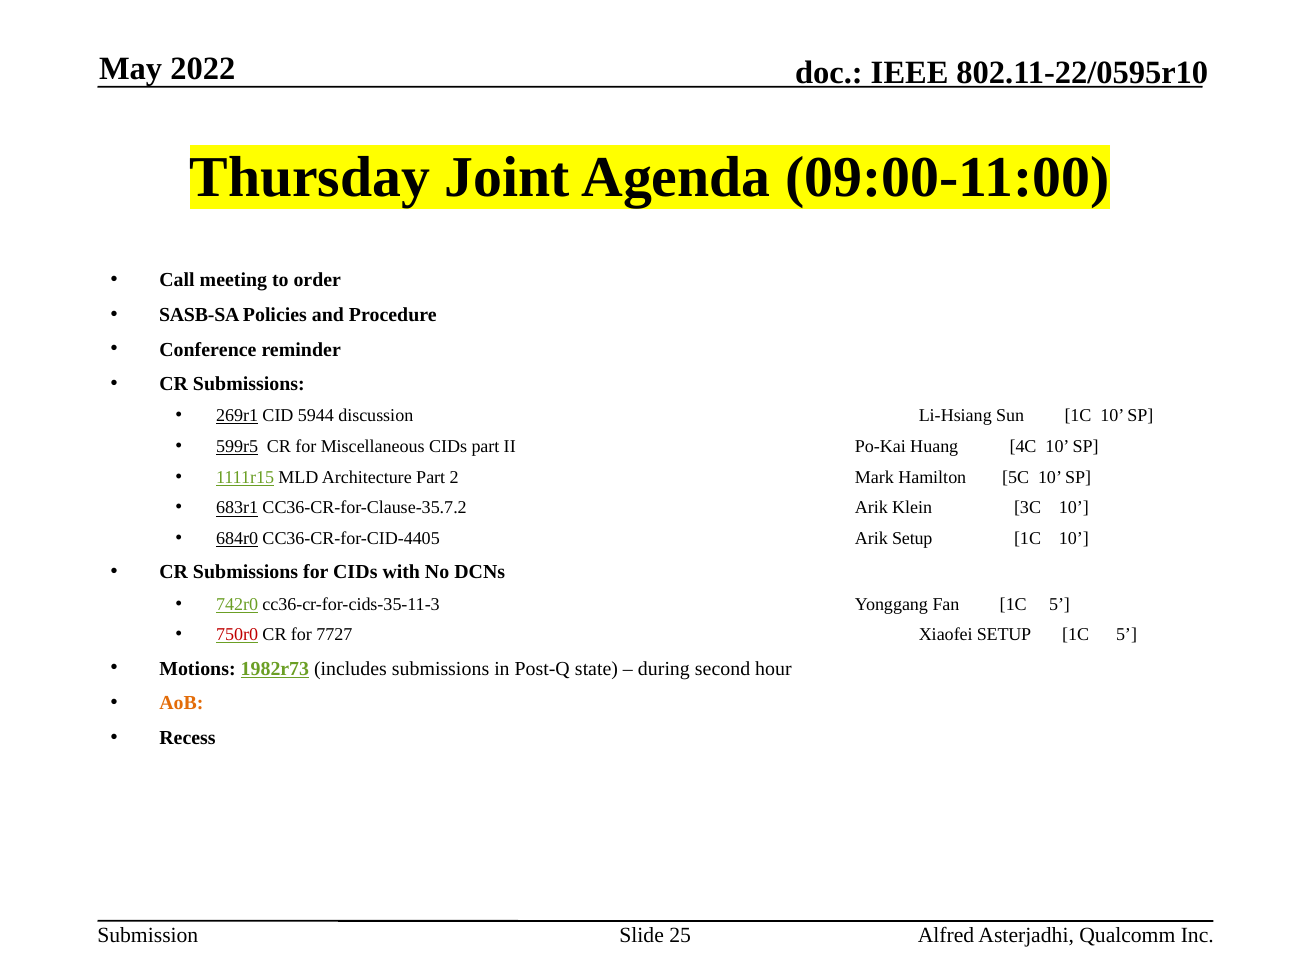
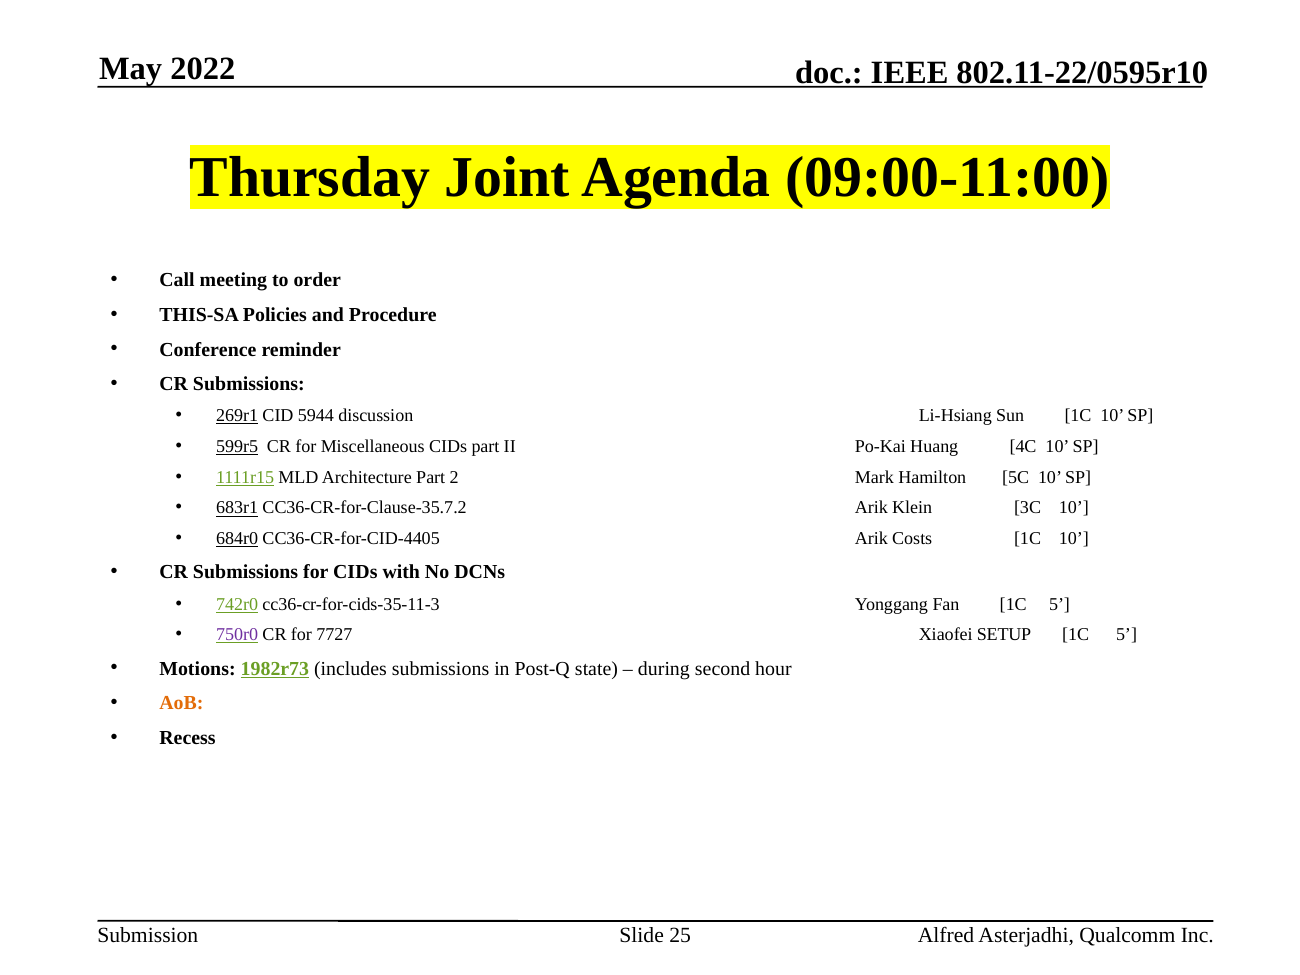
SASB-SA: SASB-SA -> THIS-SA
Arik Setup: Setup -> Costs
750r0 colour: red -> purple
